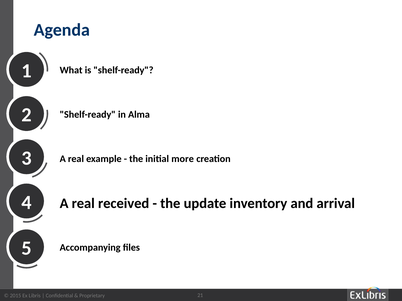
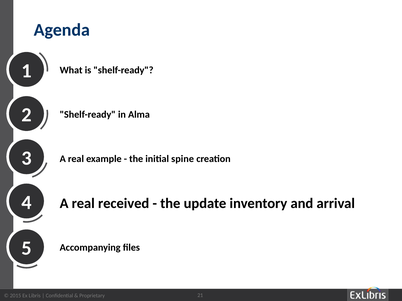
more: more -> spine
